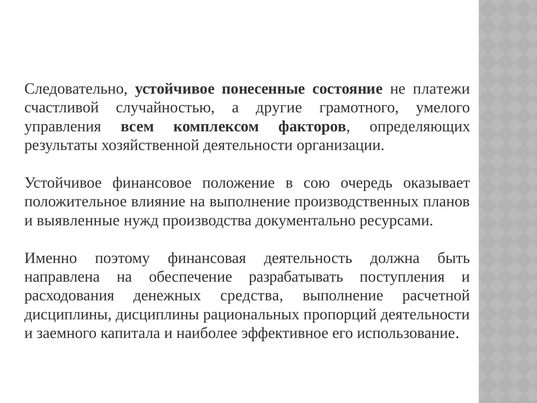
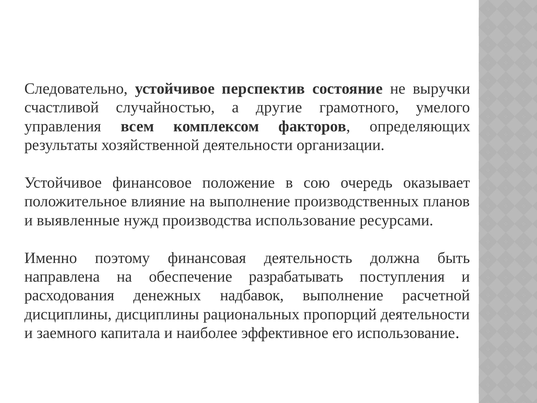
понесенные: понесенные -> перспектив
платежи: платежи -> выручки
производства документально: документально -> использование
средства: средства -> надбавок
